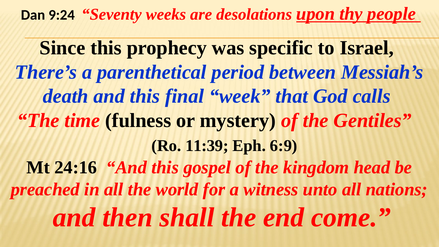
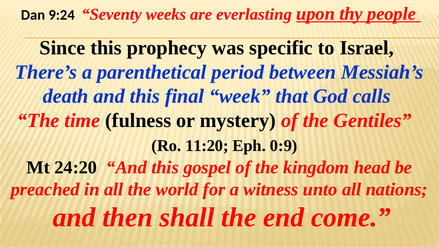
desolations: desolations -> everlasting
11:39: 11:39 -> 11:20
6:9: 6:9 -> 0:9
24:16: 24:16 -> 24:20
